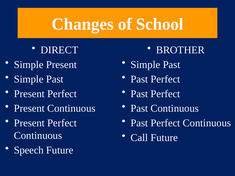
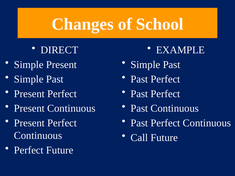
BROTHER: BROTHER -> EXAMPLE
Speech at (29, 150): Speech -> Perfect
